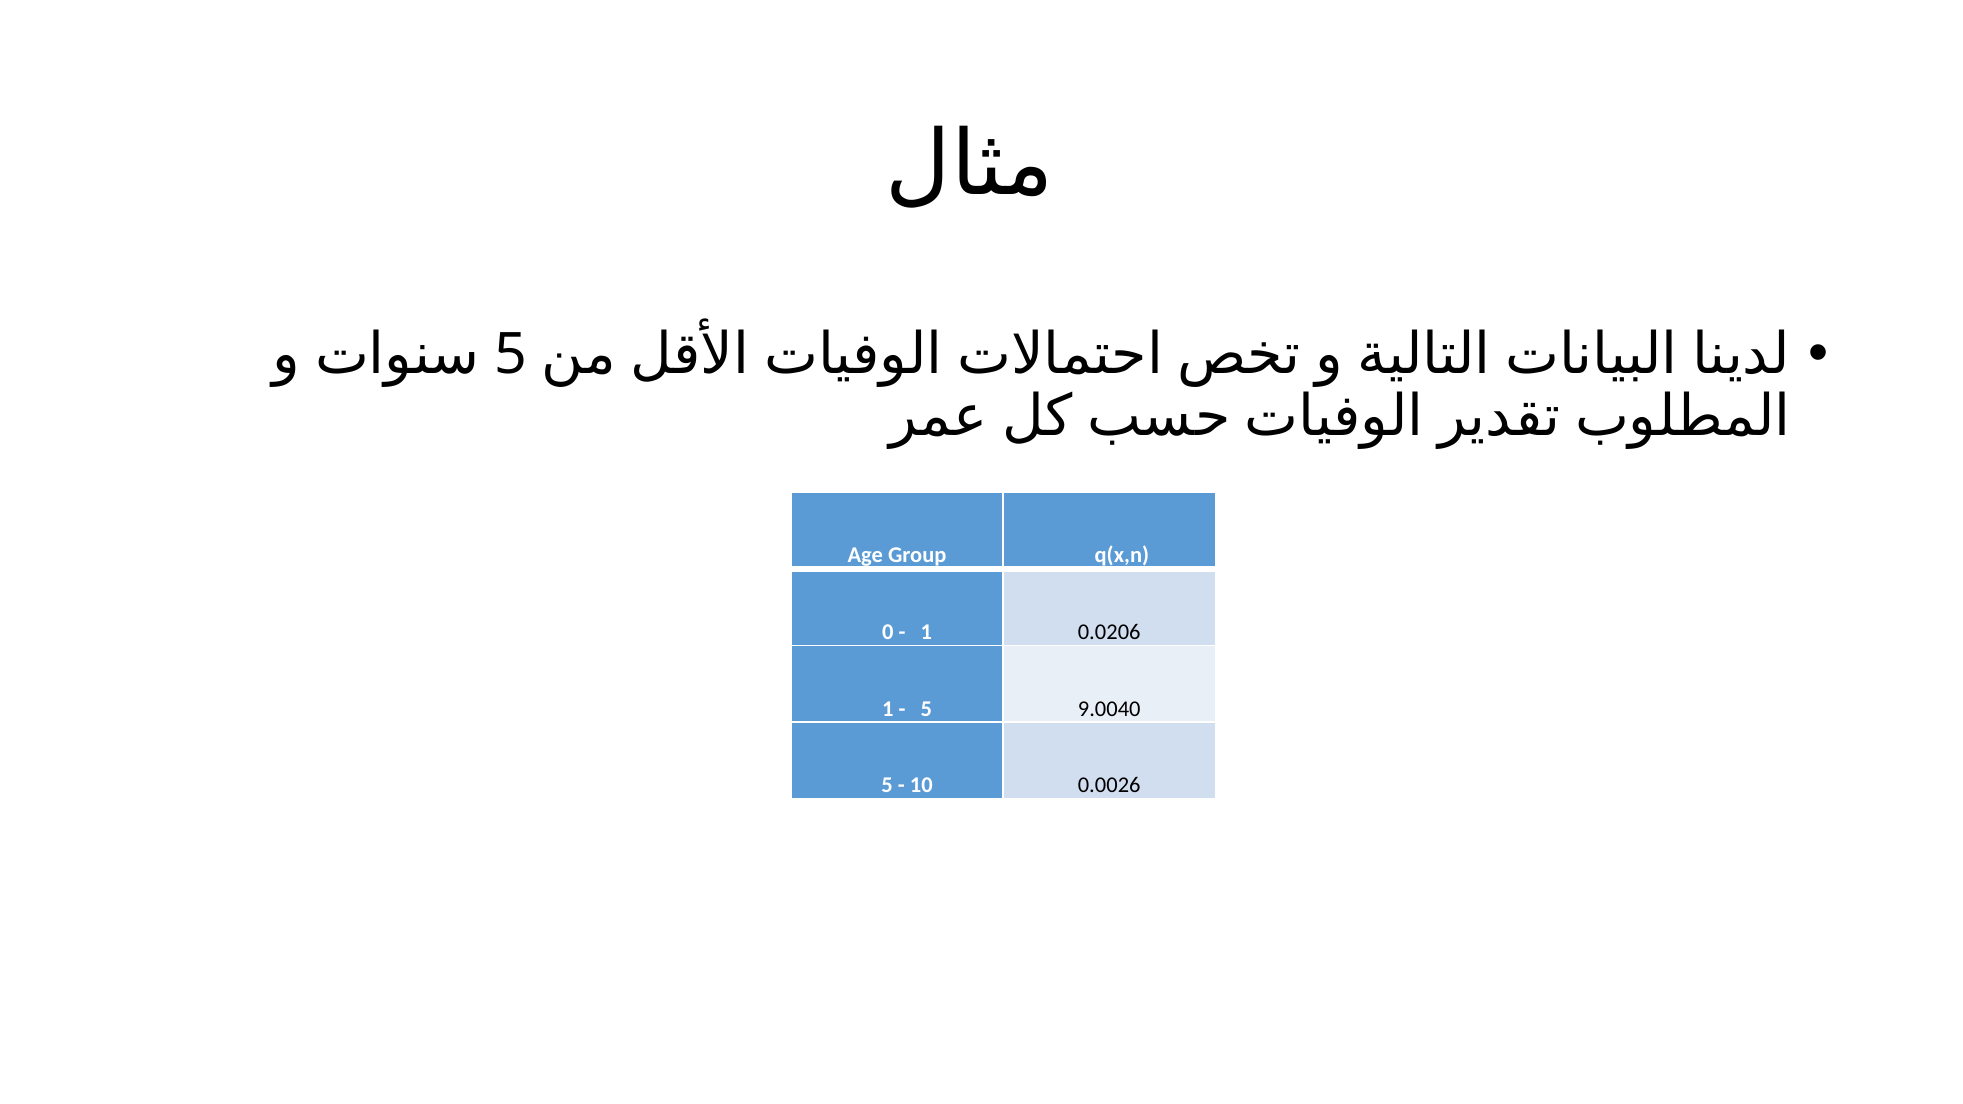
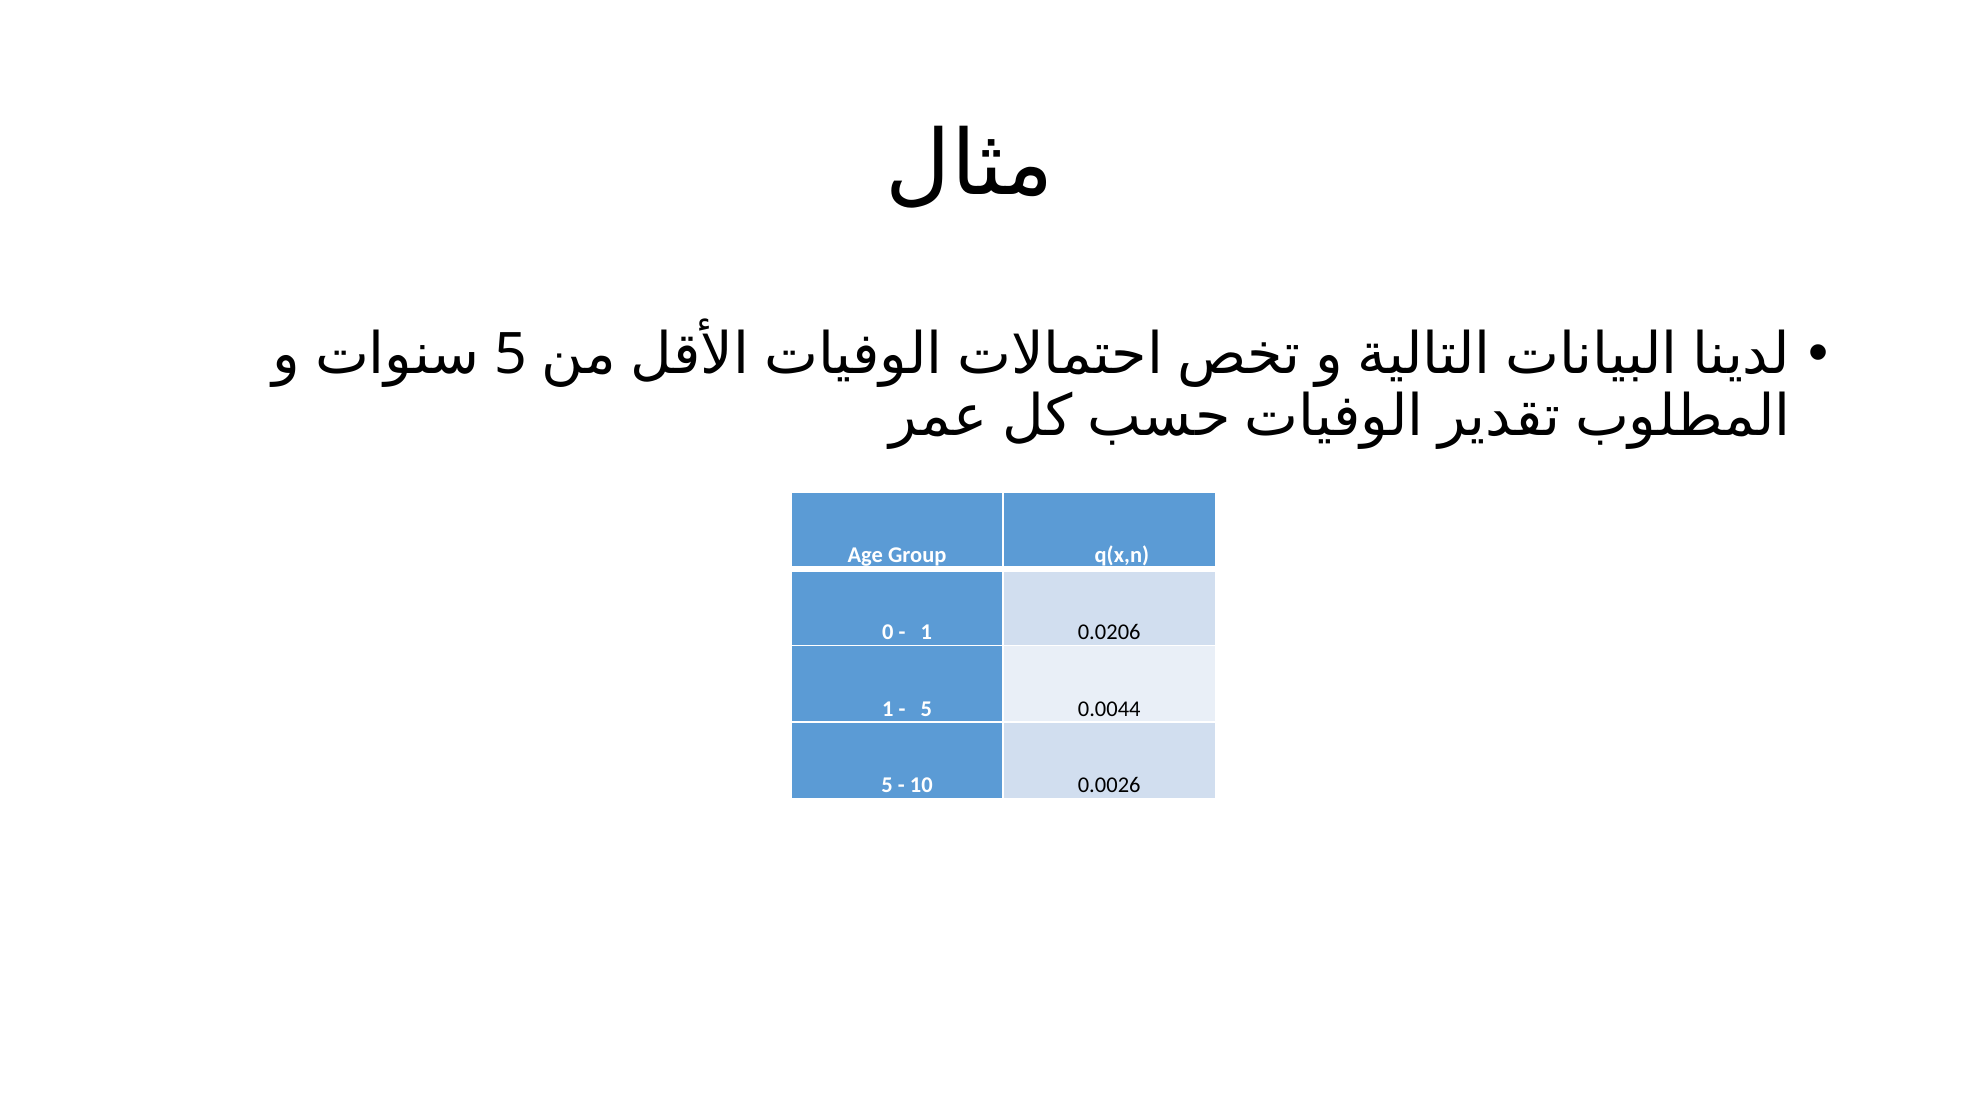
9.0040: 9.0040 -> 0.0044
